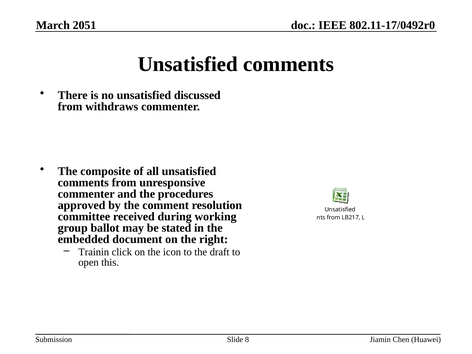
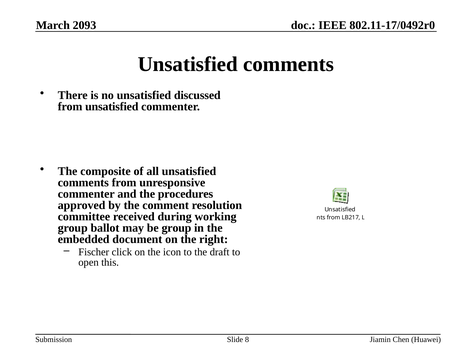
2051: 2051 -> 2093
from withdraws: withdraws -> unsatisfied
be stated: stated -> group
Trainin: Trainin -> Fischer
